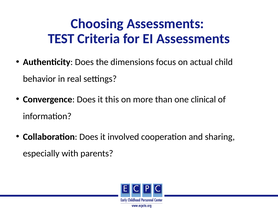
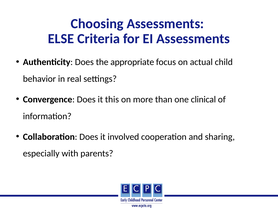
TEST: TEST -> ELSE
dimensions: dimensions -> appropriate
